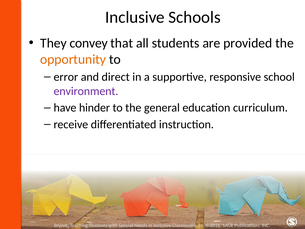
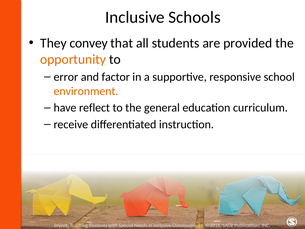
direct: direct -> factor
environment colour: purple -> orange
hinder: hinder -> reflect
